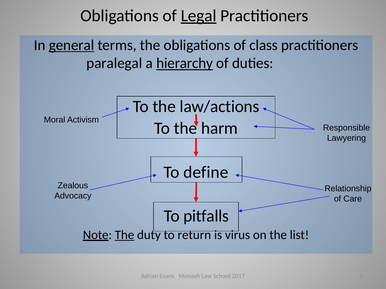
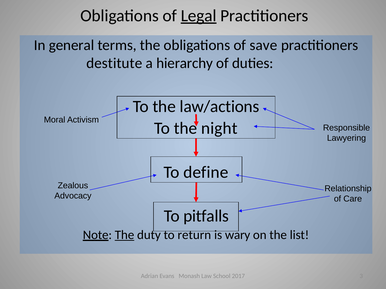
general underline: present -> none
class: class -> save
paralegal: paralegal -> destitute
hierarchy underline: present -> none
harm: harm -> night
virus: virus -> wary
